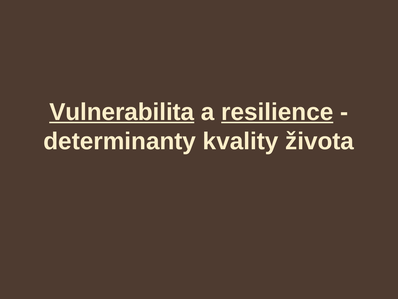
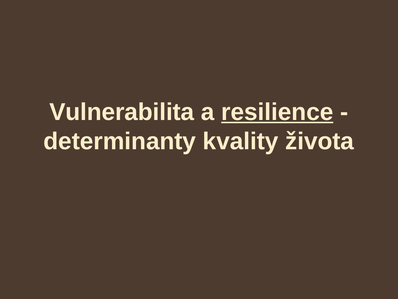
Vulnerabilita underline: present -> none
